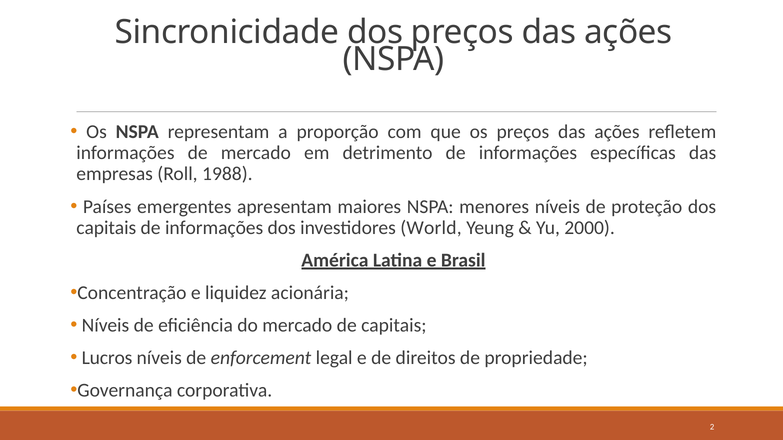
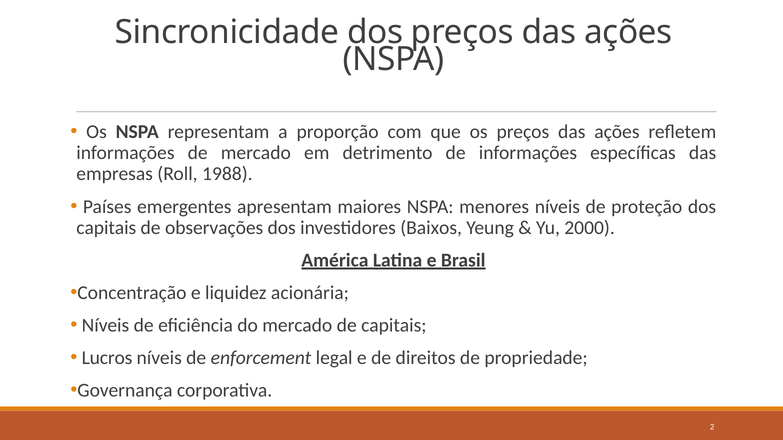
informações at (214, 228): informações -> observações
World: World -> Baixos
